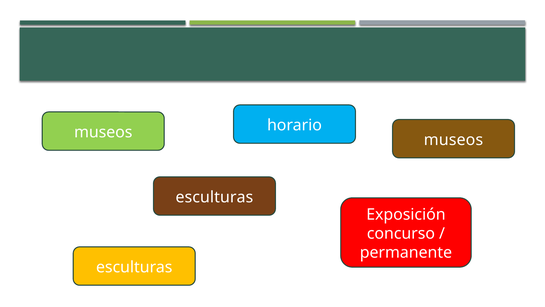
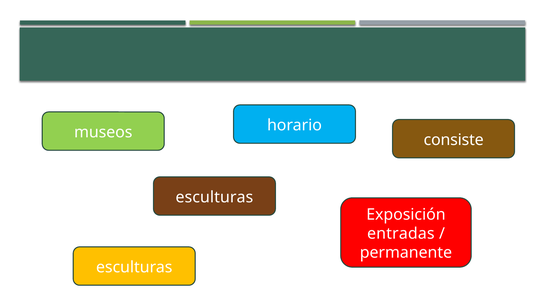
museos at (453, 140): museos -> consiste
concurso: concurso -> entradas
